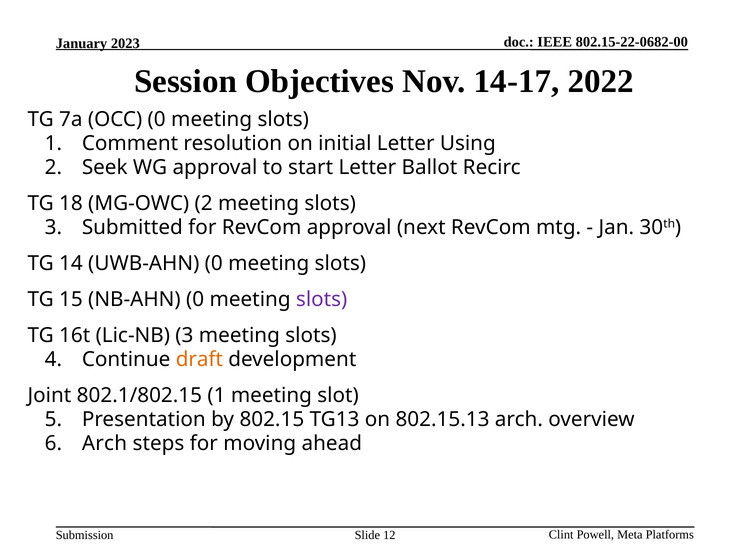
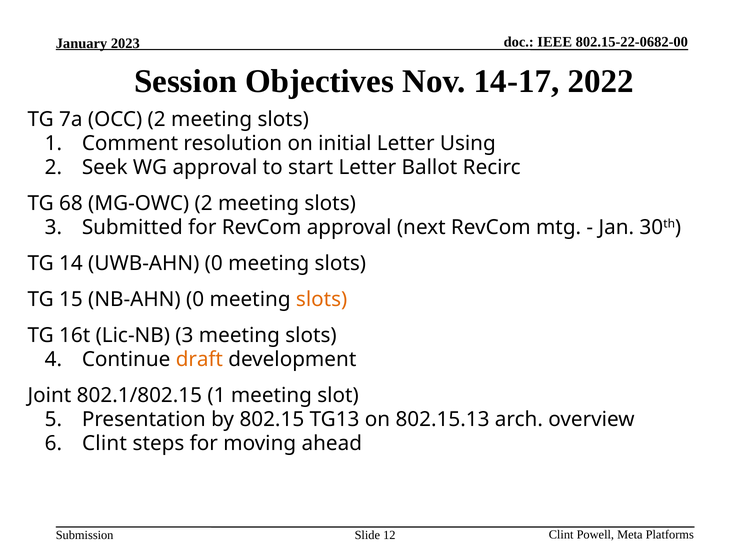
OCC 0: 0 -> 2
18: 18 -> 68
slots at (322, 299) colour: purple -> orange
Arch at (104, 443): Arch -> Clint
